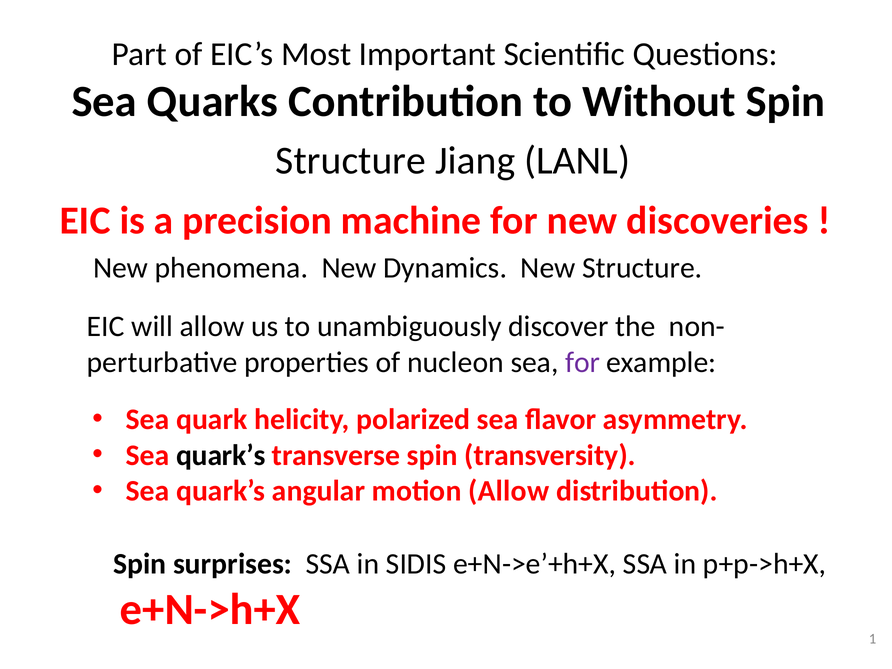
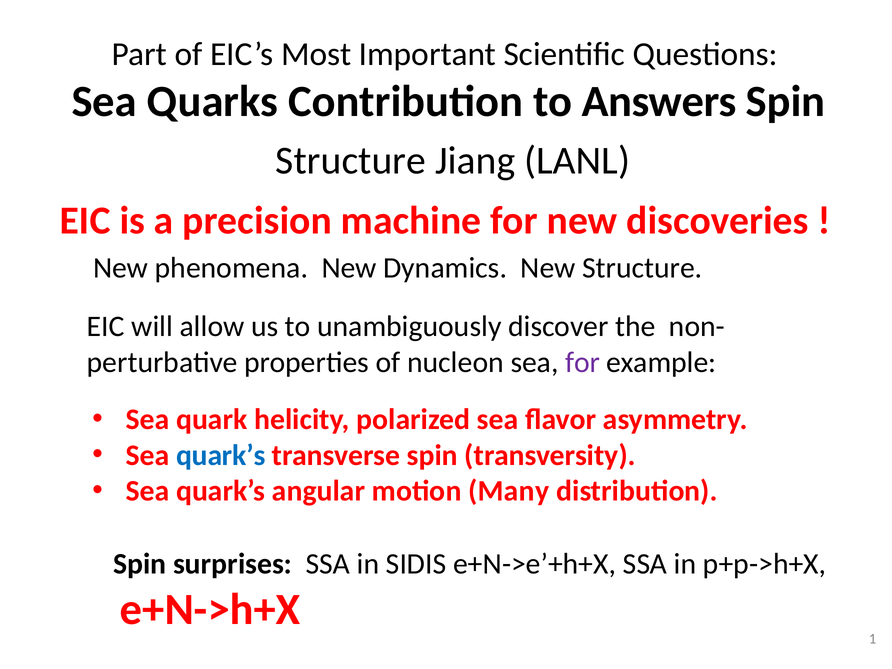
Without: Without -> Answers
quark’s at (221, 455) colour: black -> blue
motion Allow: Allow -> Many
